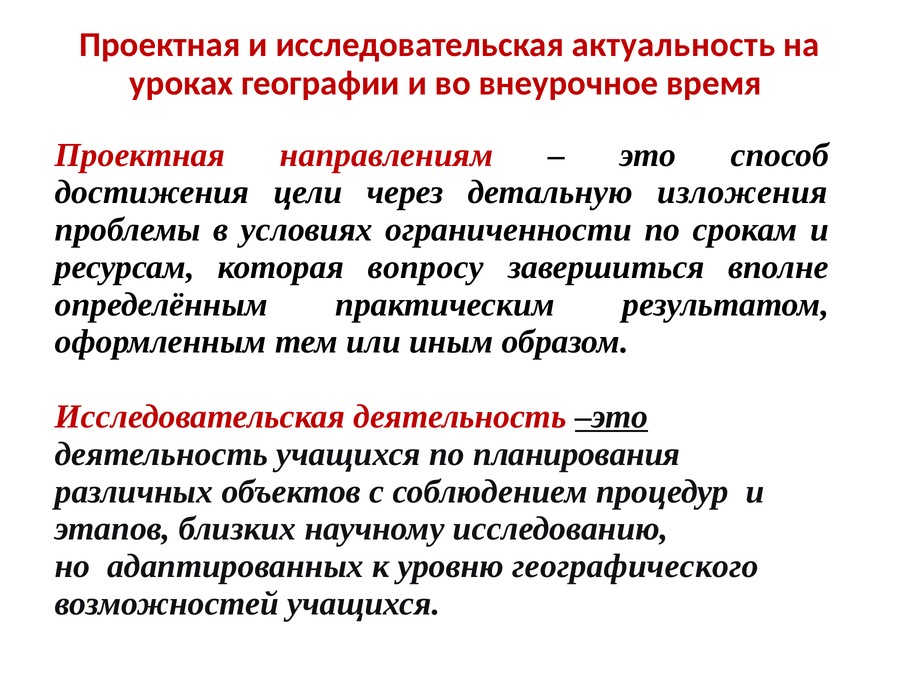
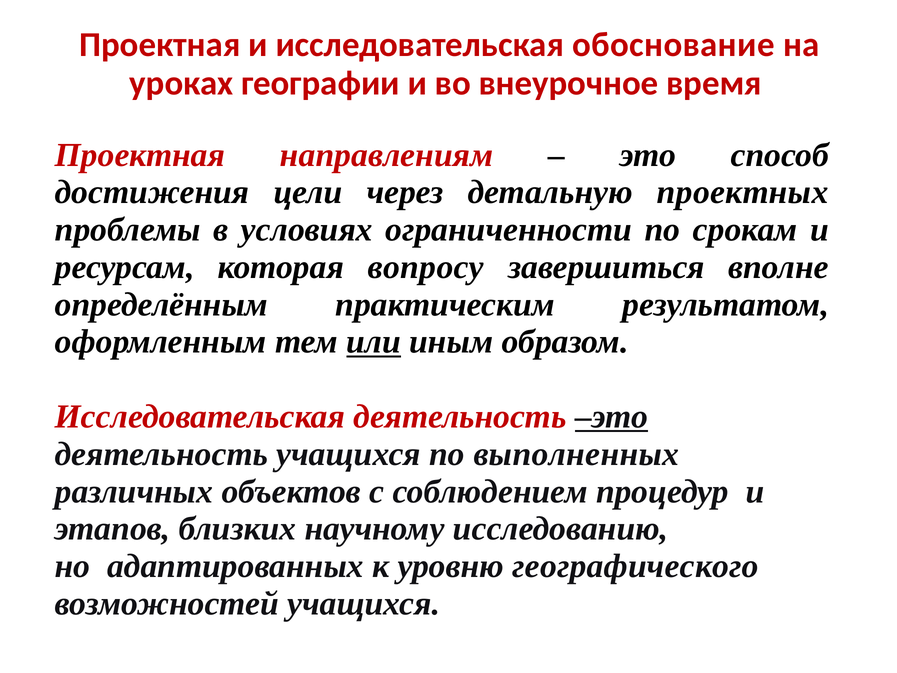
актуальность: актуальность -> обоснование
изложения: изложения -> проектных
или underline: none -> present
планирования: планирования -> выполненных
